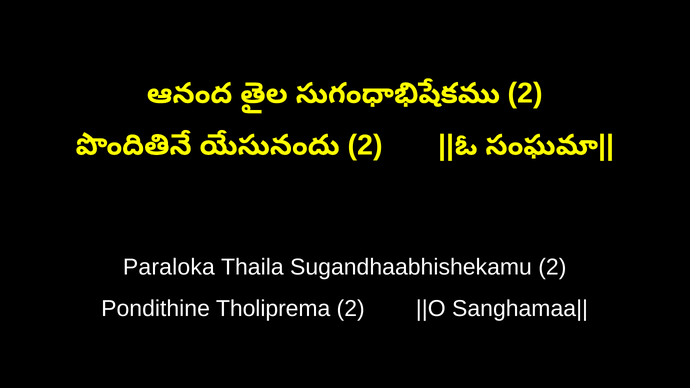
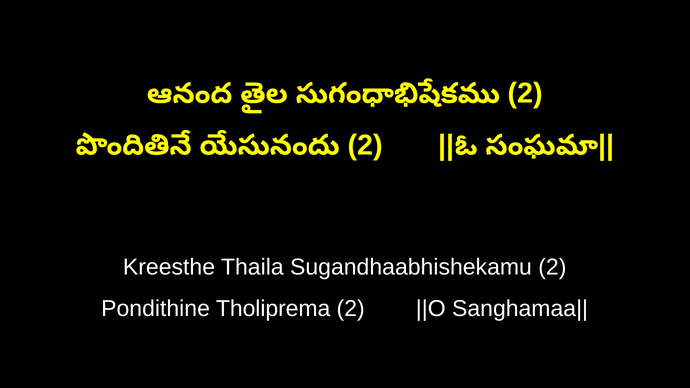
Paraloka: Paraloka -> Kreesthe
